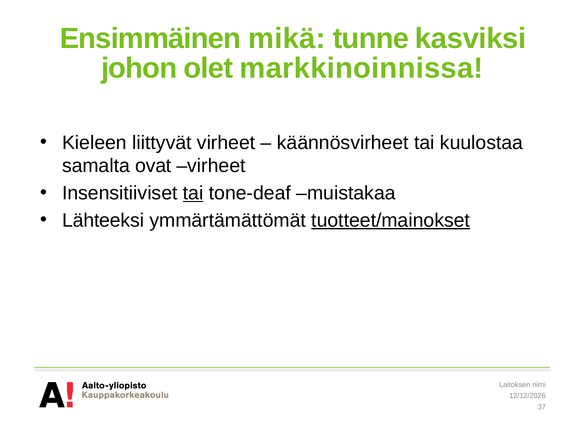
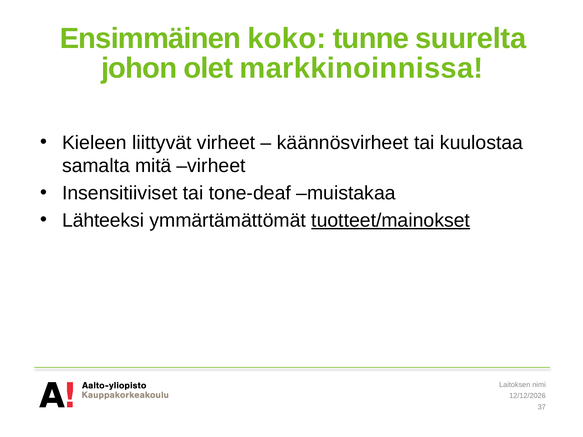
mikä: mikä -> koko
kasviksi: kasviksi -> suurelta
ovat: ovat -> mitä
tai at (193, 193) underline: present -> none
